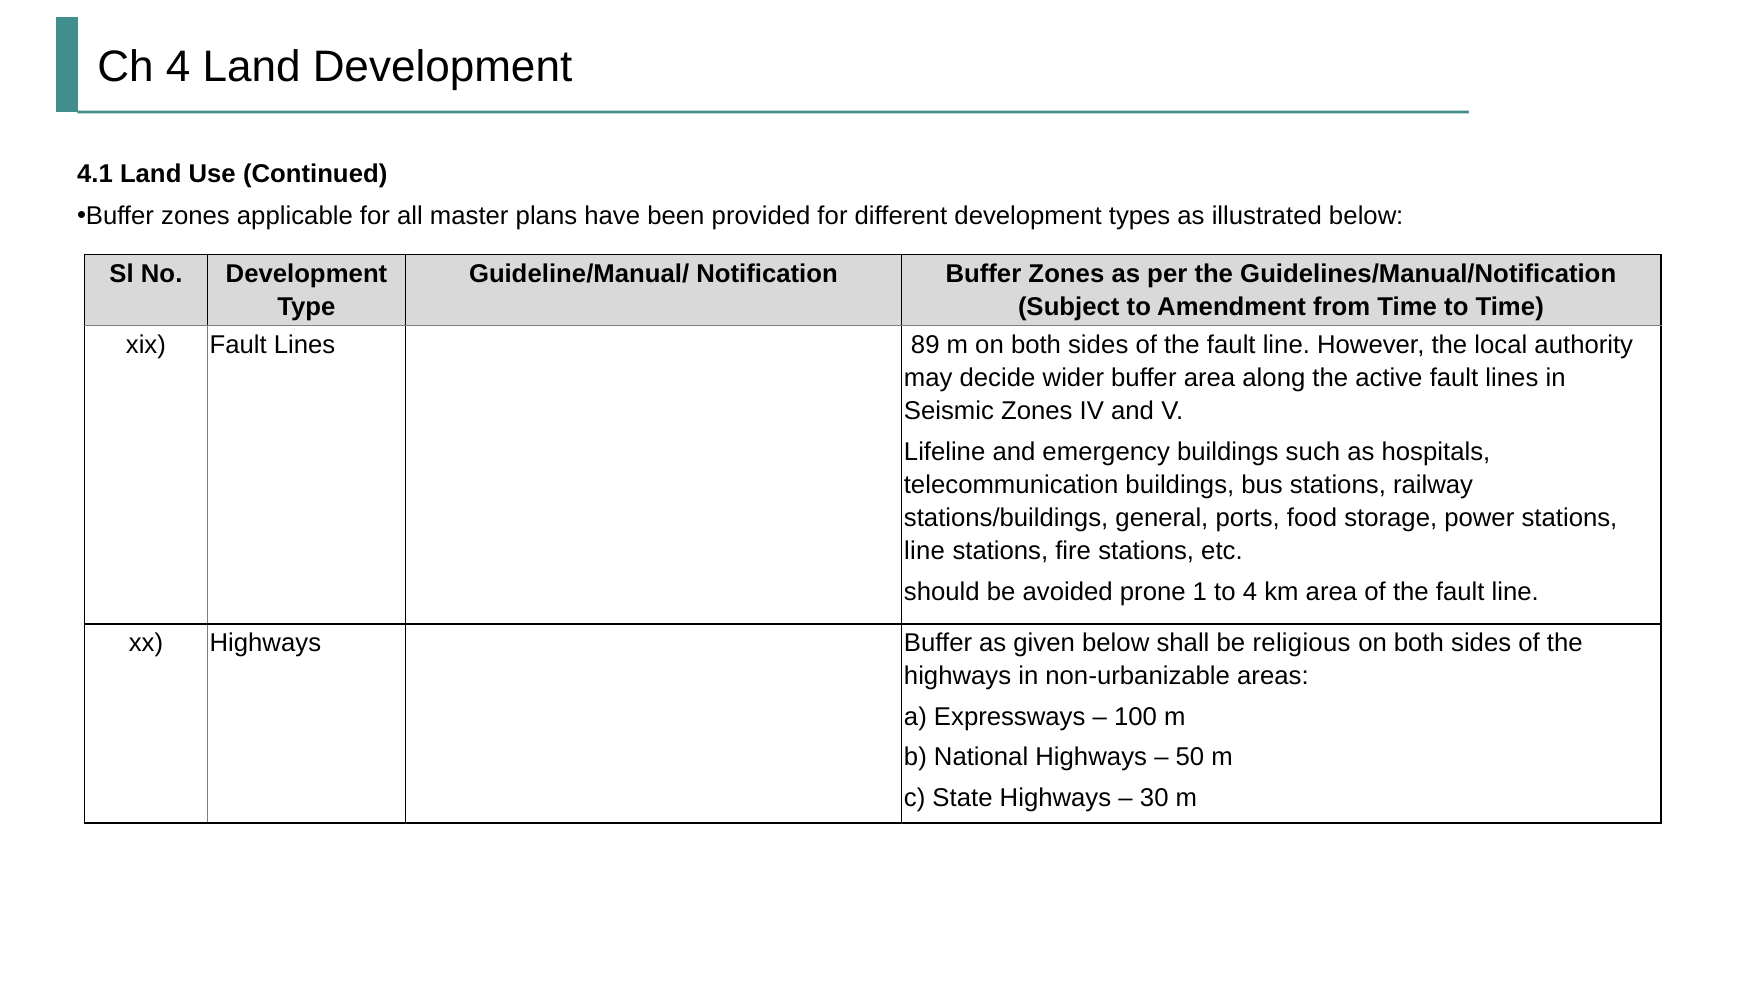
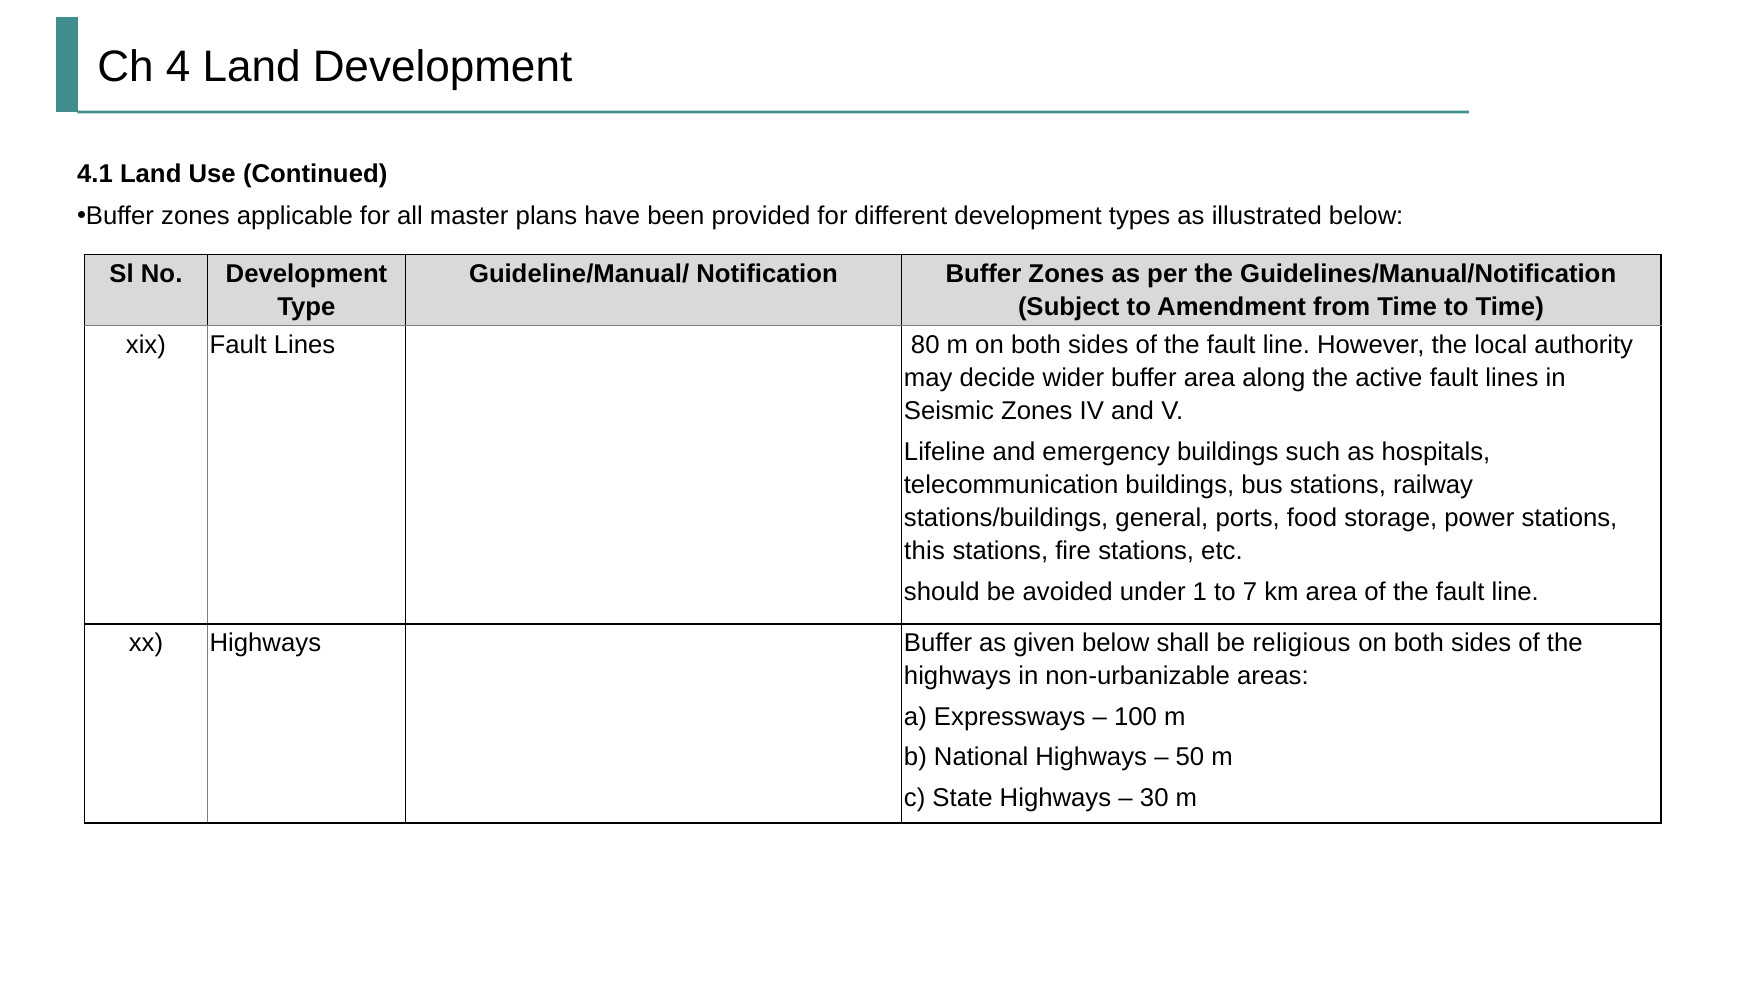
89: 89 -> 80
line at (925, 551): line -> this
prone: prone -> under
to 4: 4 -> 7
